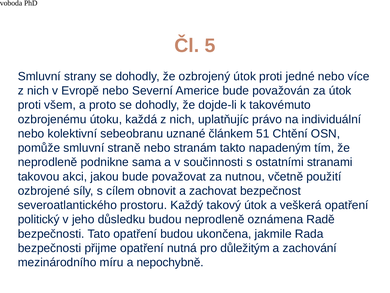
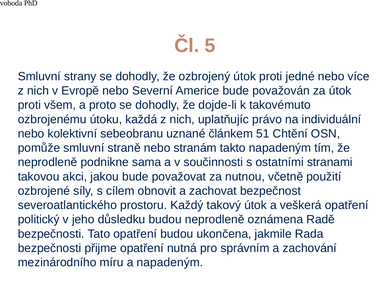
důležitým: důležitým -> správním
a nepochybně: nepochybně -> napadeným
